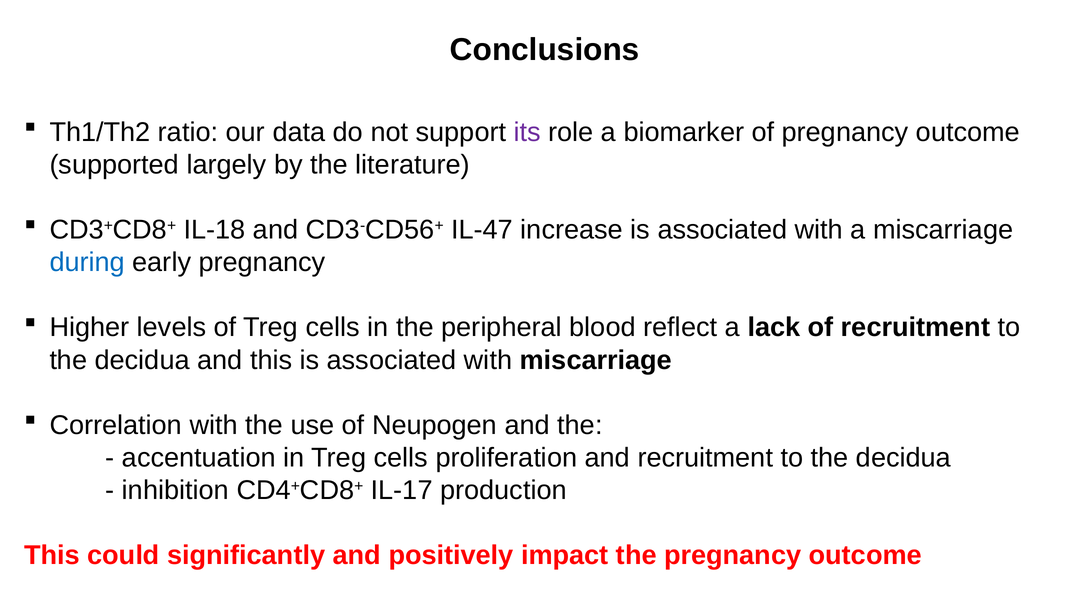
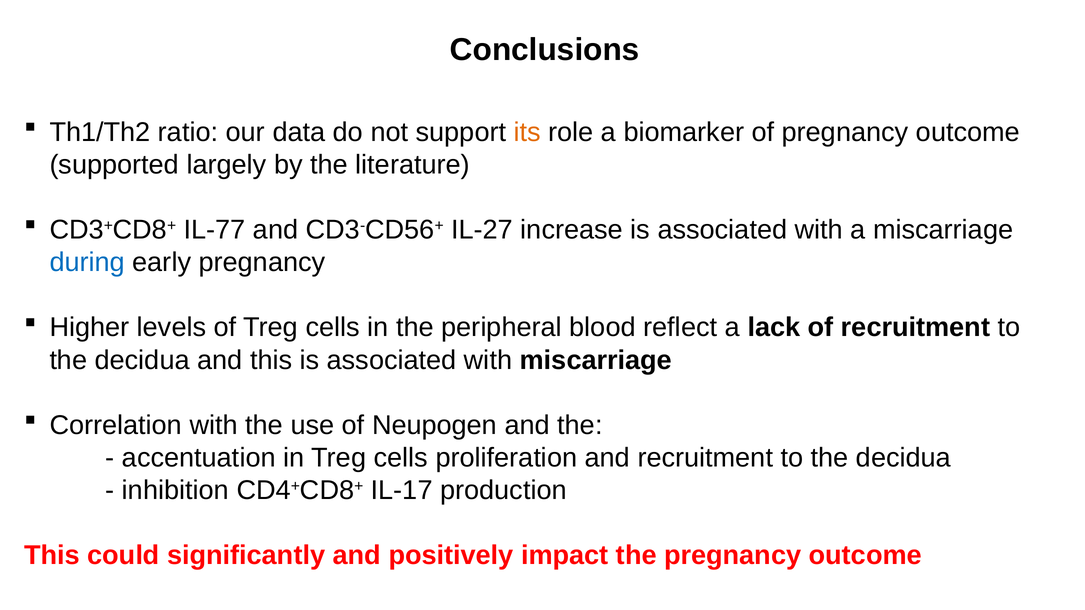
its colour: purple -> orange
IL-18: IL-18 -> IL-77
IL-47: IL-47 -> IL-27
